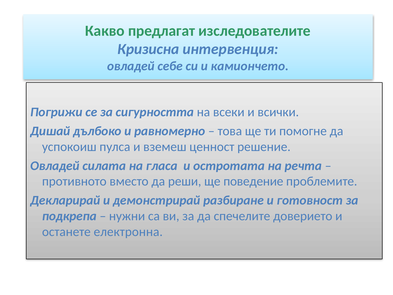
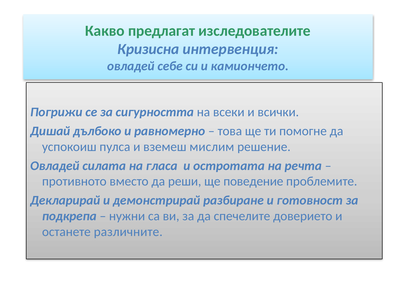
ценност: ценност -> мислим
електронна: електронна -> различните
